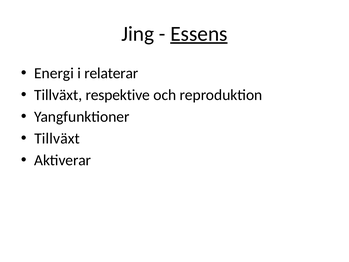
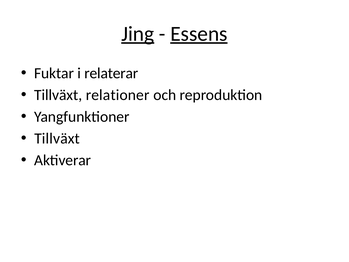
Jing underline: none -> present
Energi: Energi -> Fuktar
respektive: respektive -> relationer
